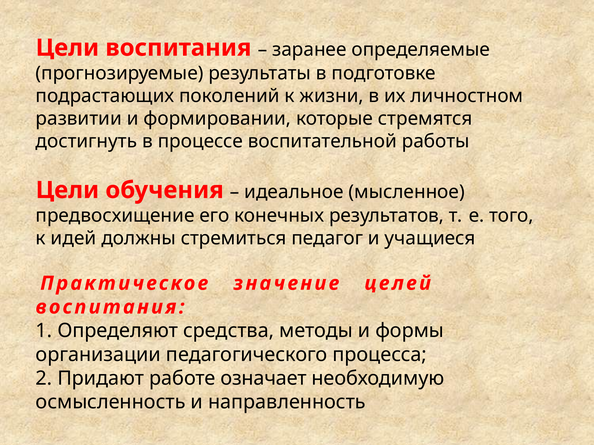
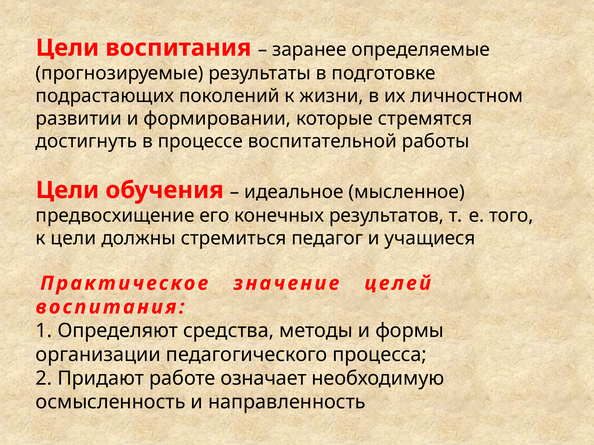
к идей: идей -> цели
